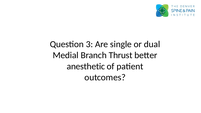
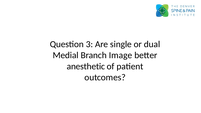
Thrust: Thrust -> Image
